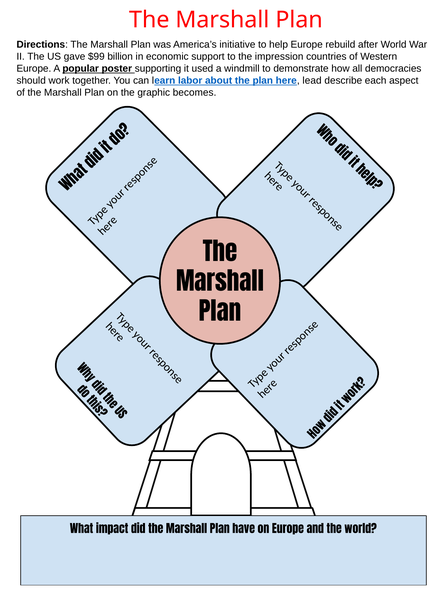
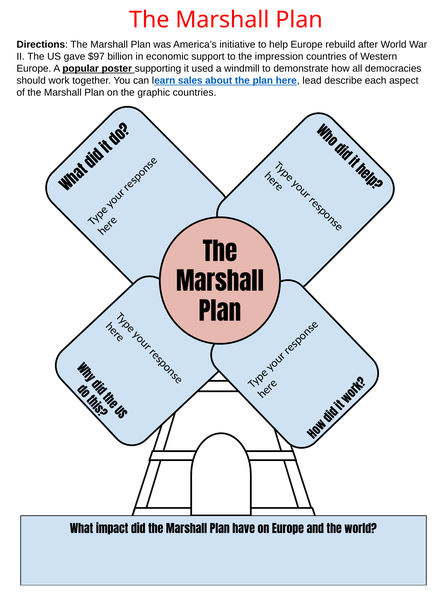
$99: $99 -> $97
labor: labor -> sales
graphic becomes: becomes -> countries
